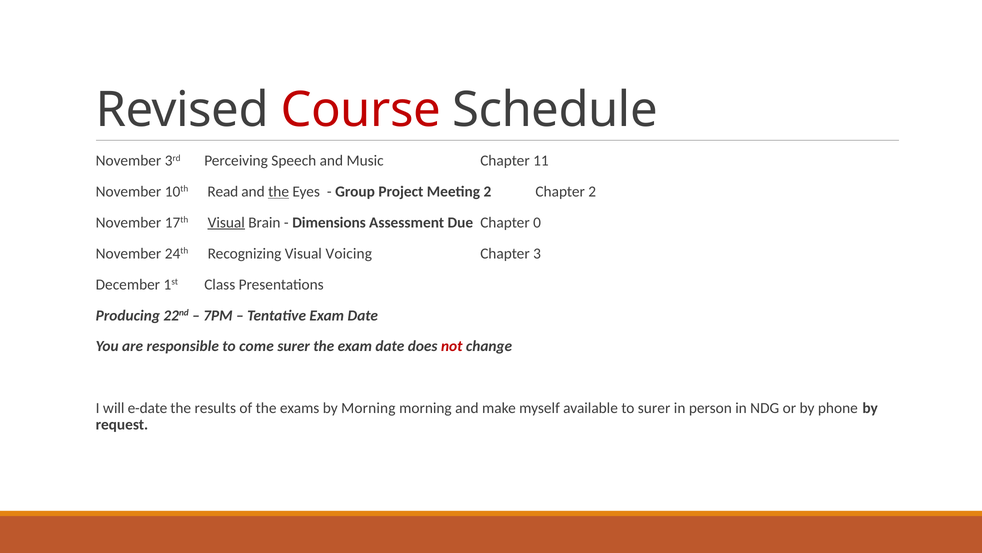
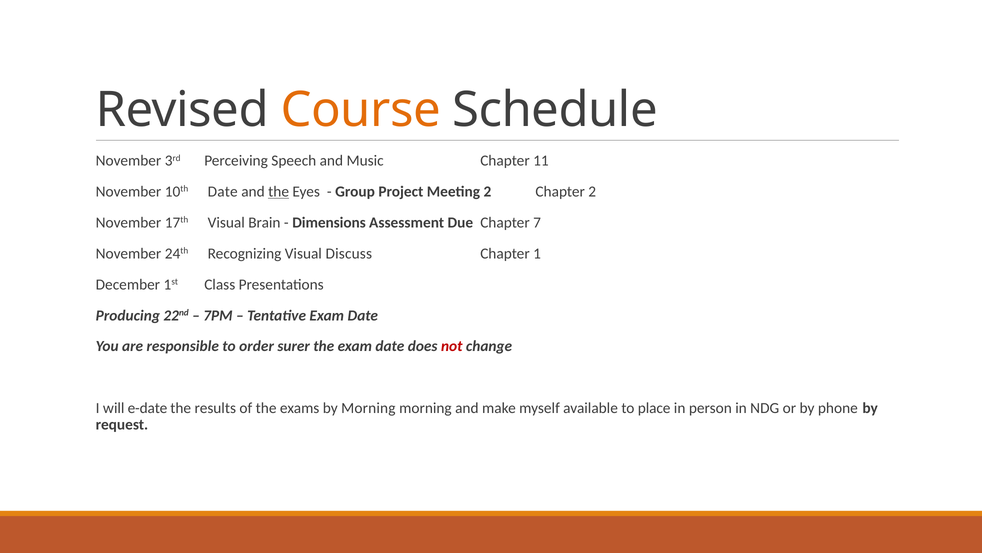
Course colour: red -> orange
10th Read: Read -> Date
Visual at (226, 222) underline: present -> none
0: 0 -> 7
Voicing: Voicing -> Discuss
3: 3 -> 1
come: come -> order
to surer: surer -> place
